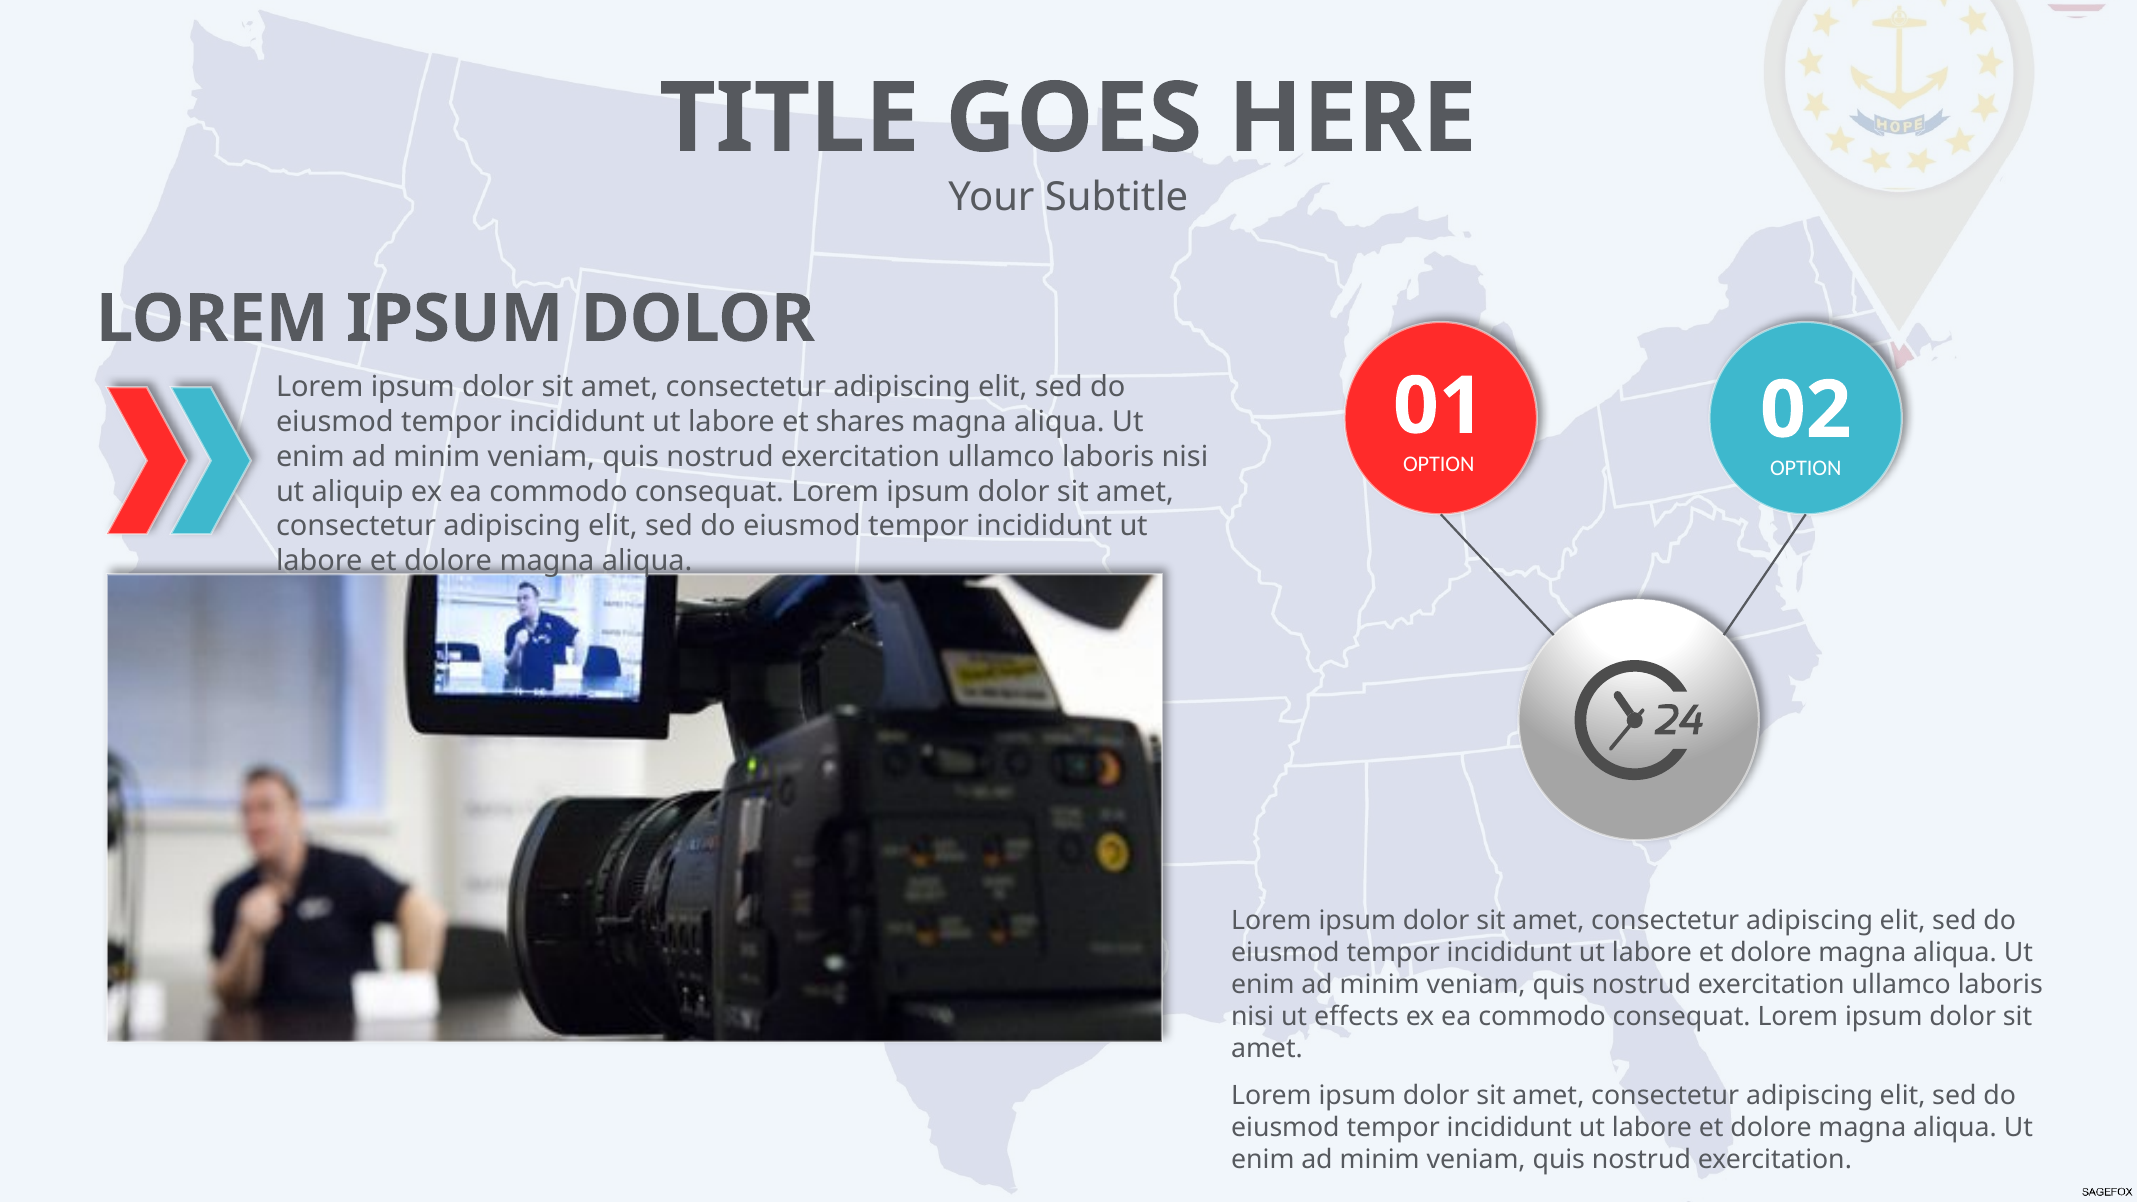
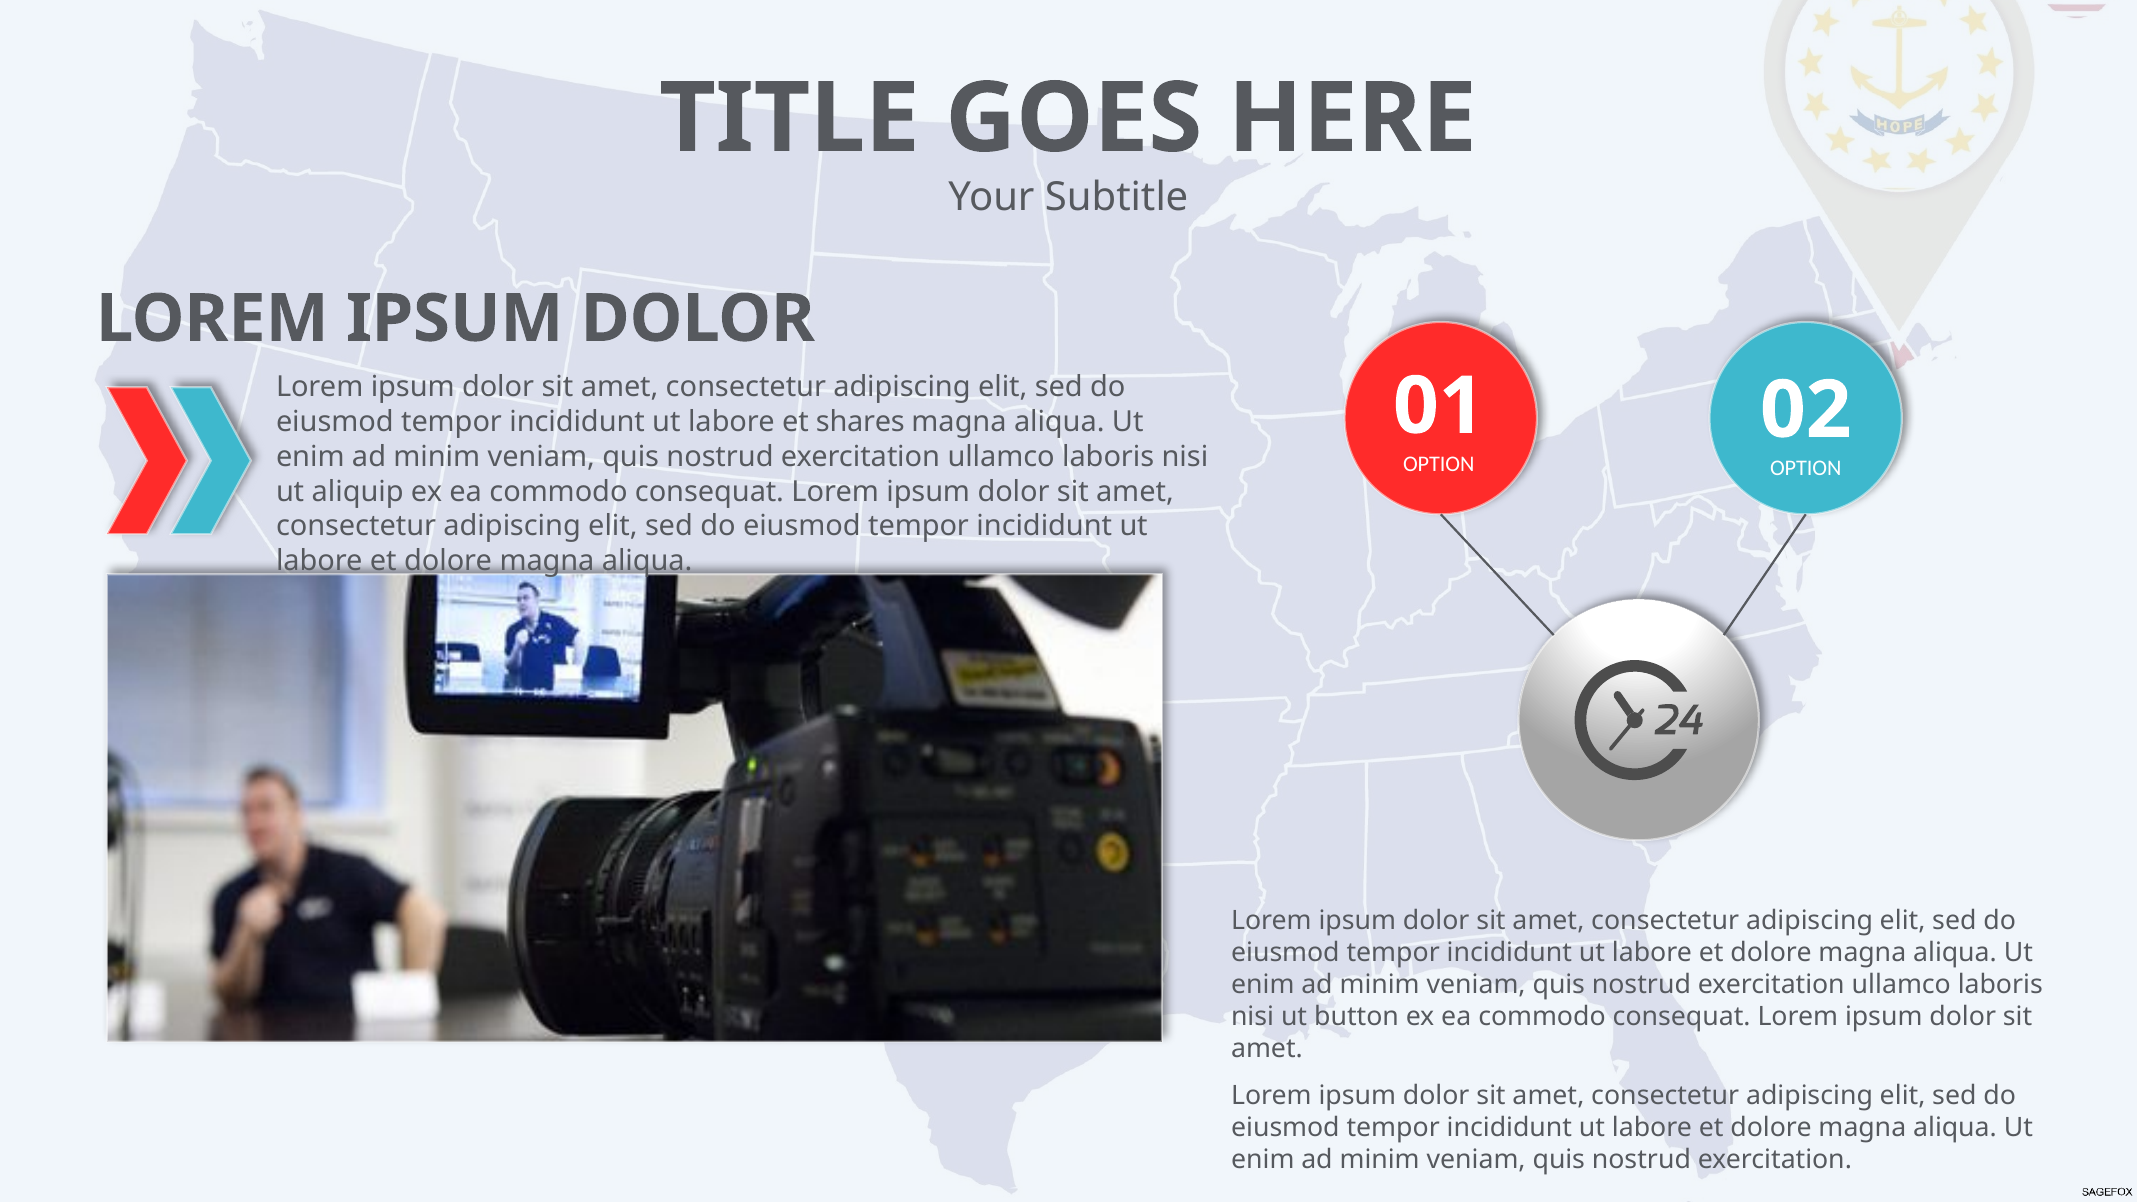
effects: effects -> button
